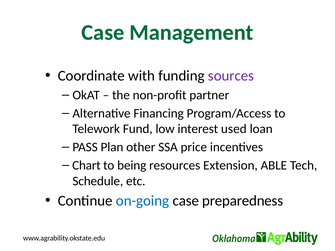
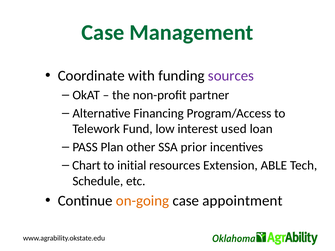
price: price -> prior
being: being -> initial
on-going colour: blue -> orange
preparedness: preparedness -> appointment
